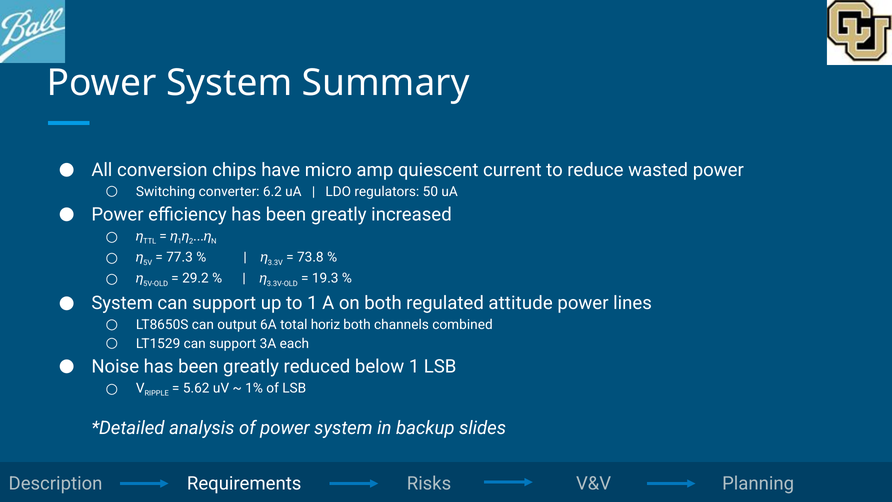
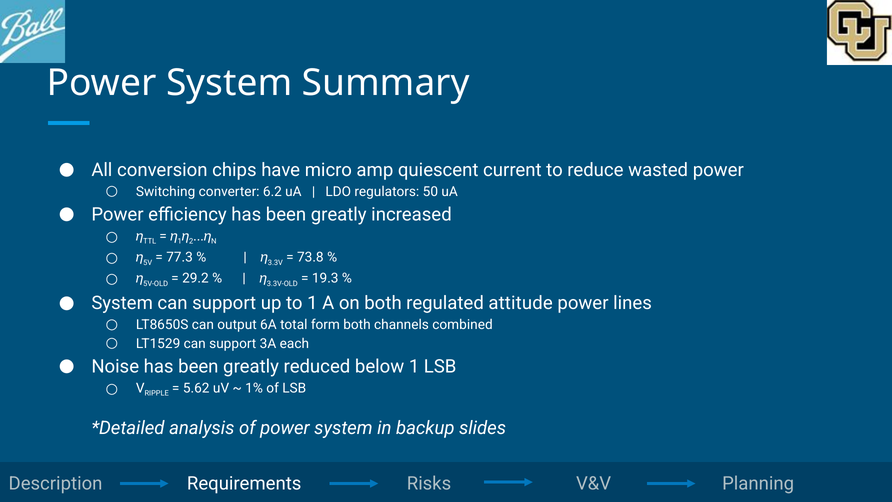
horiz: horiz -> form
